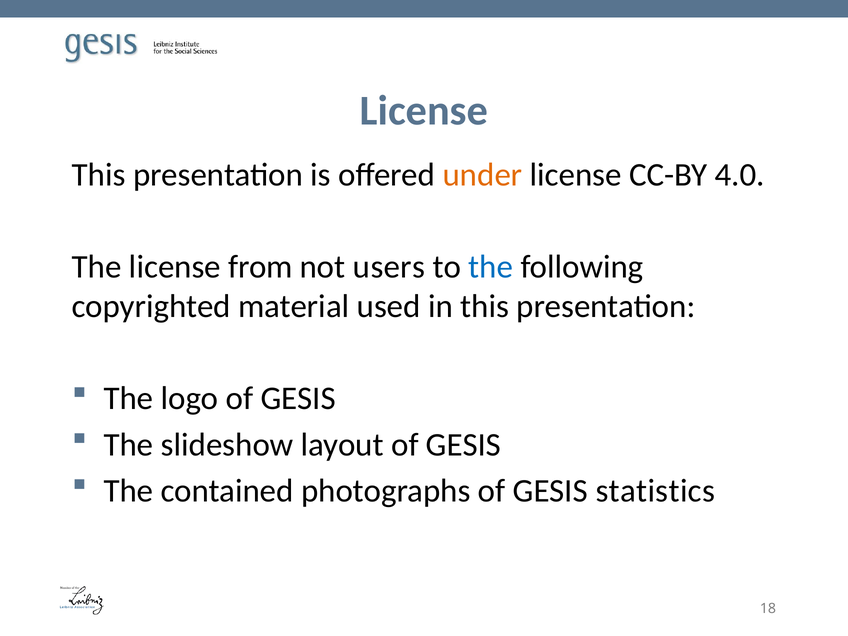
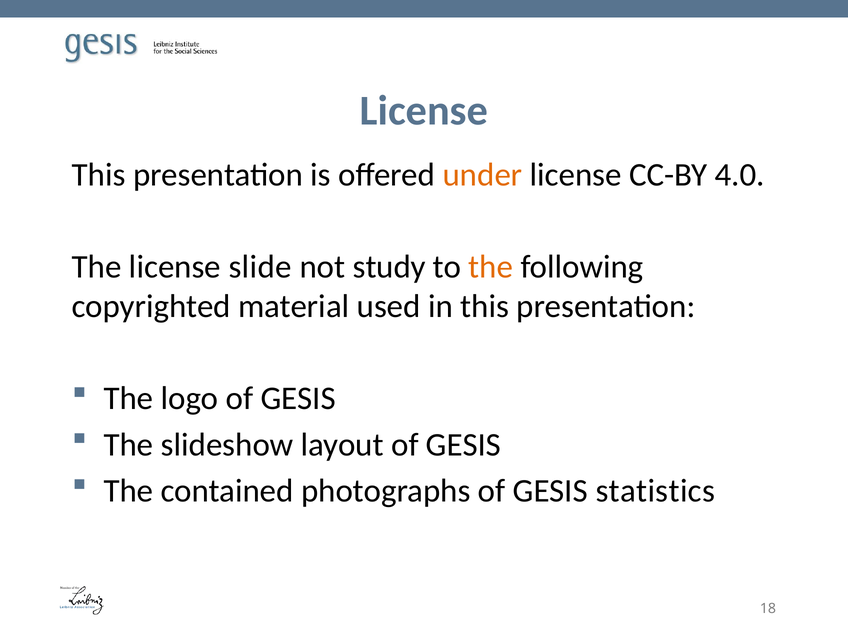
from: from -> slide
users: users -> study
the at (491, 267) colour: blue -> orange
